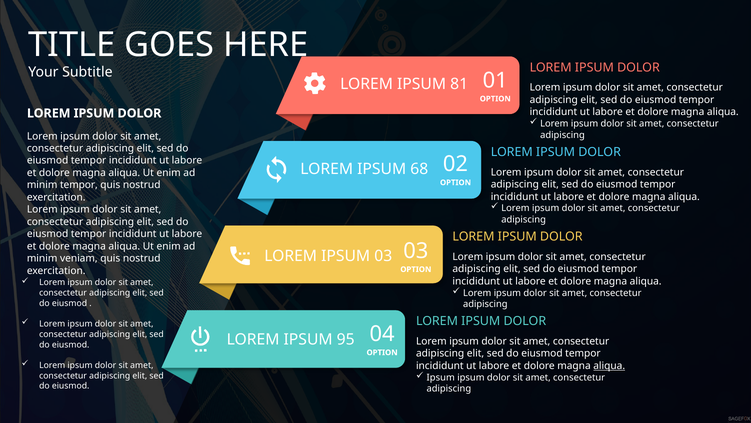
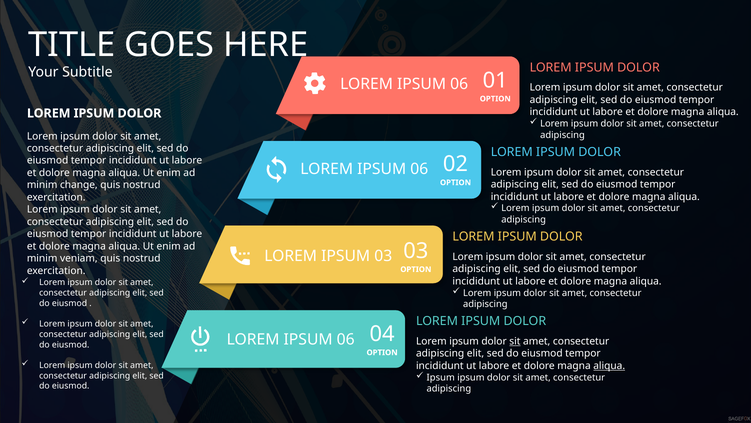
81 at (459, 84): 81 -> 06
68 at (419, 169): 68 -> 06
minim tempor: tempor -> change
95 at (346, 339): 95 -> 06
sit at (515, 341) underline: none -> present
